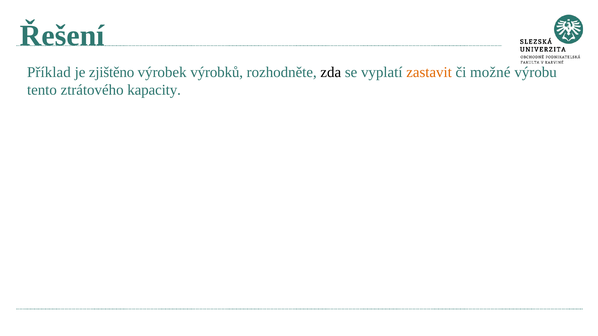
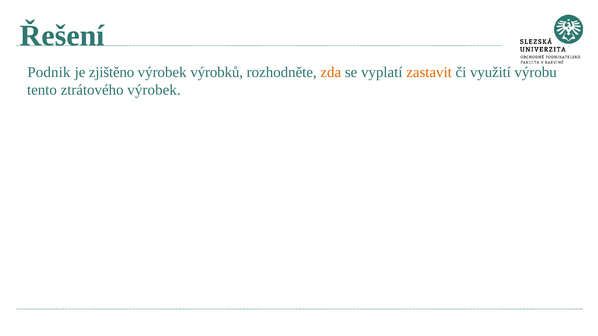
Příklad: Příklad -> Podnik
zda colour: black -> orange
možné: možné -> využití
ztrátového kapacity: kapacity -> výrobek
